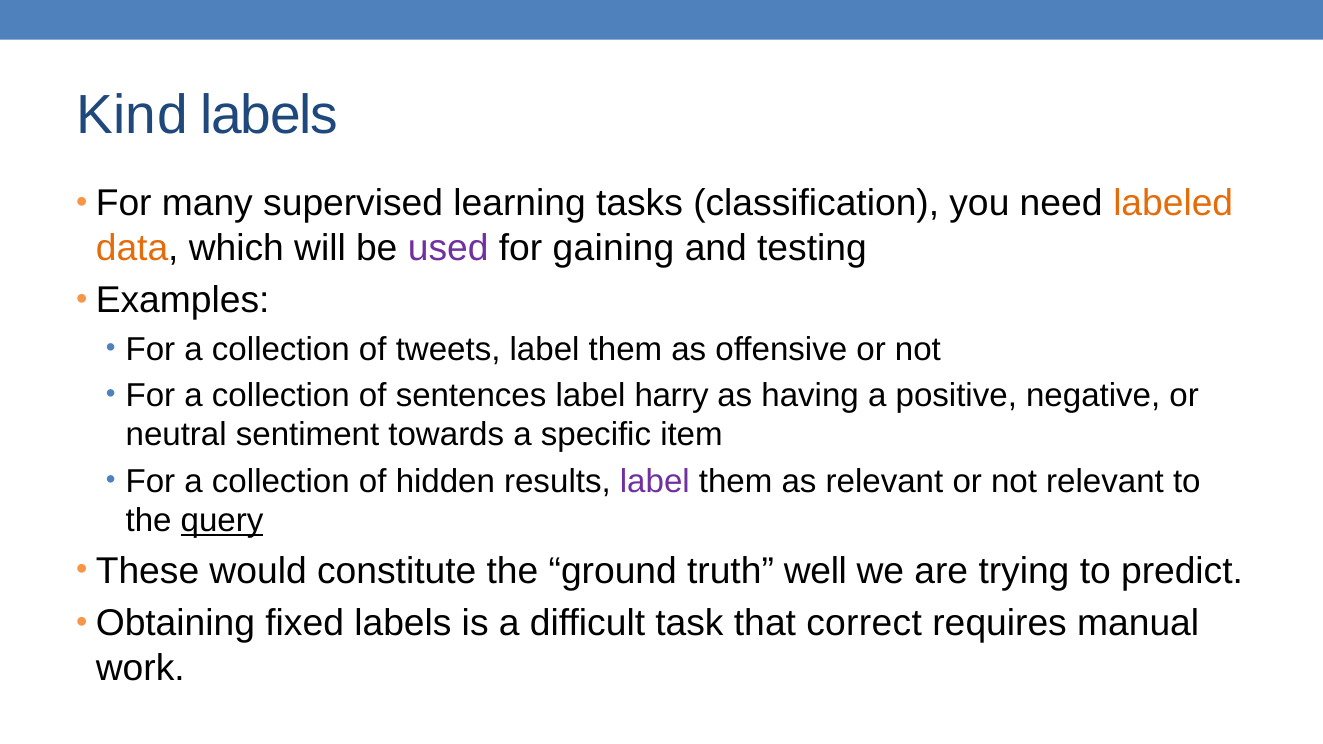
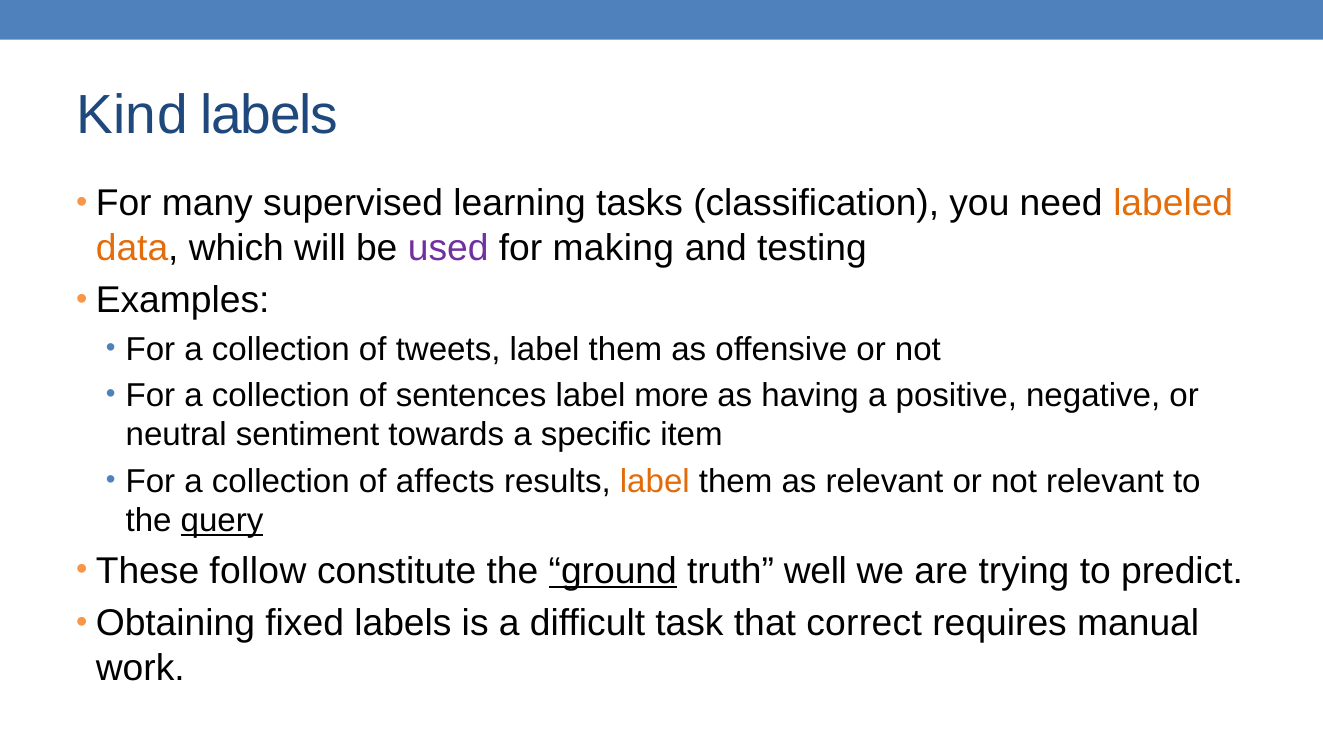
gaining: gaining -> making
harry: harry -> more
hidden: hidden -> affects
label at (655, 481) colour: purple -> orange
would: would -> follow
ground underline: none -> present
